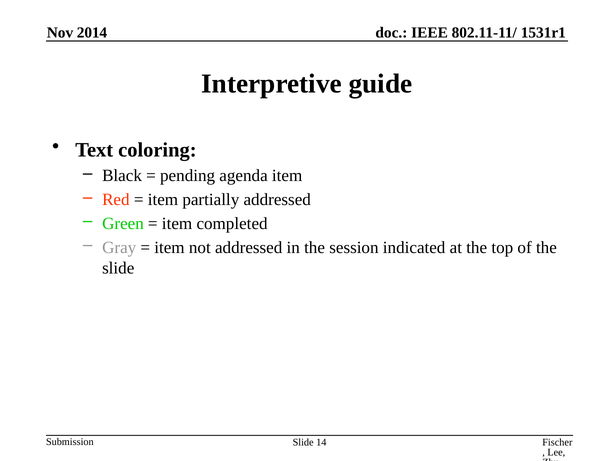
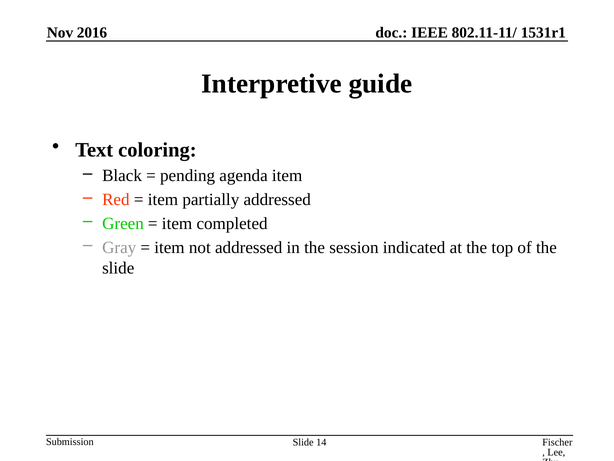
2014: 2014 -> 2016
